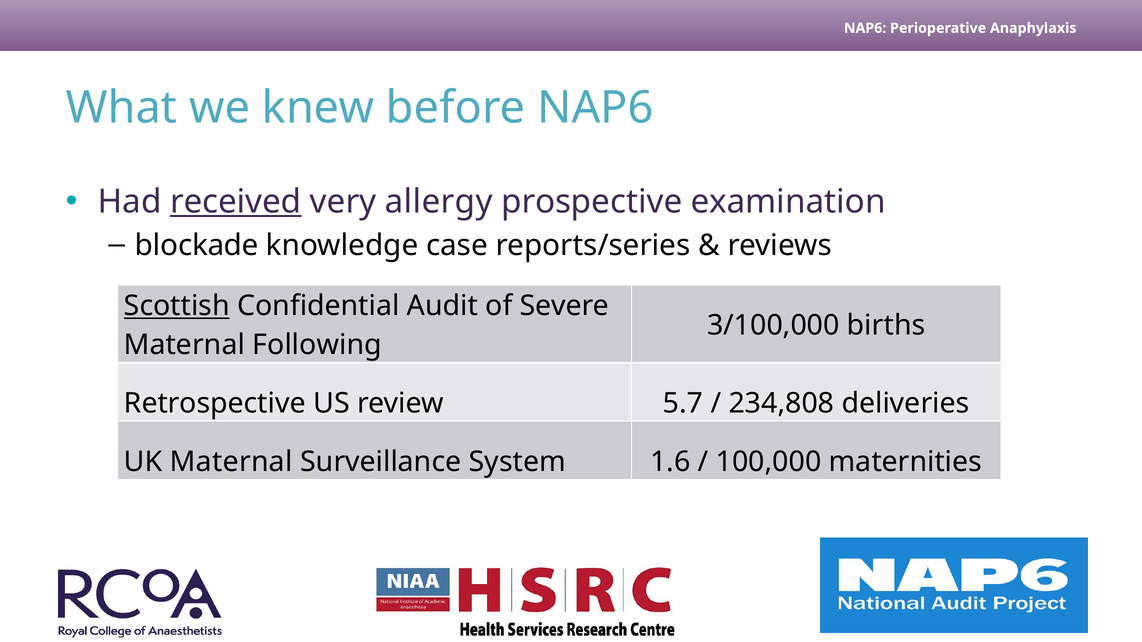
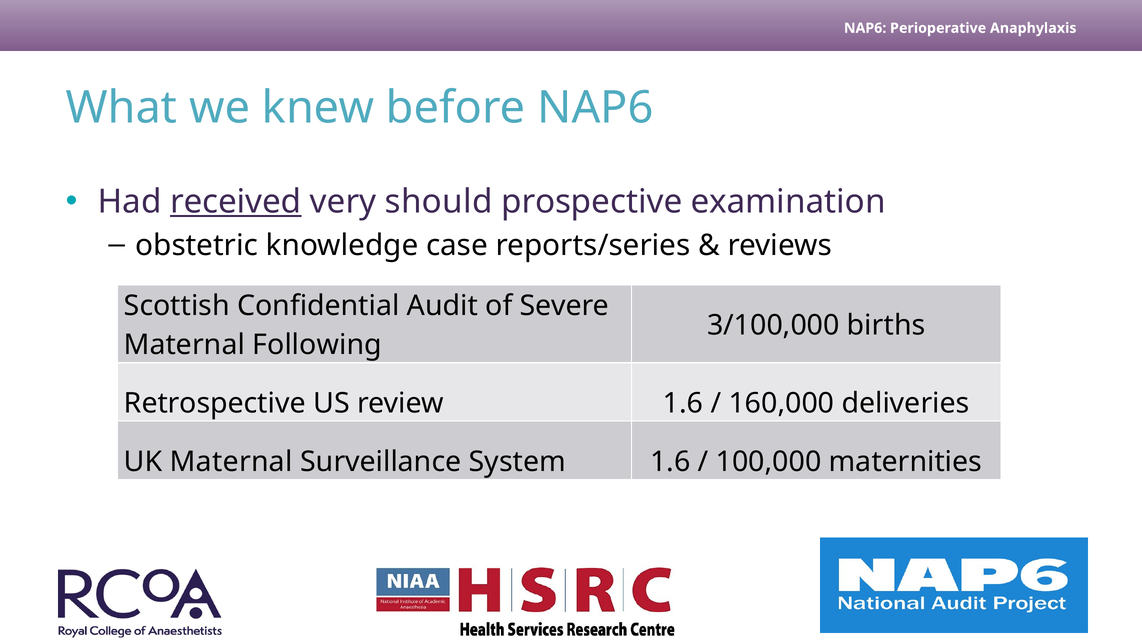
allergy: allergy -> should
blockade: blockade -> obstetric
Scottish underline: present -> none
review 5.7: 5.7 -> 1.6
234,808: 234,808 -> 160,000
